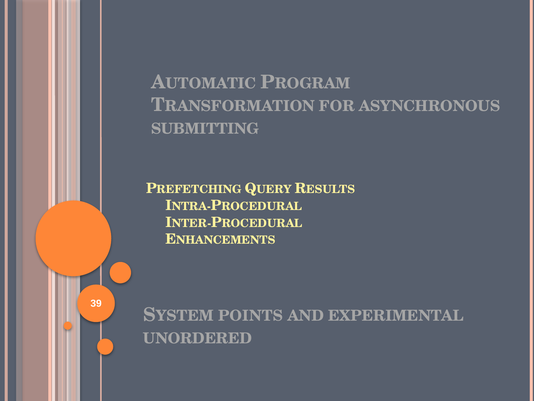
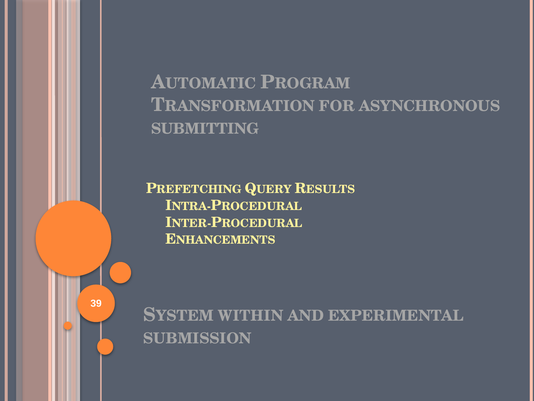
POINTS: POINTS -> WITHIN
UNORDERED: UNORDERED -> SUBMISSION
